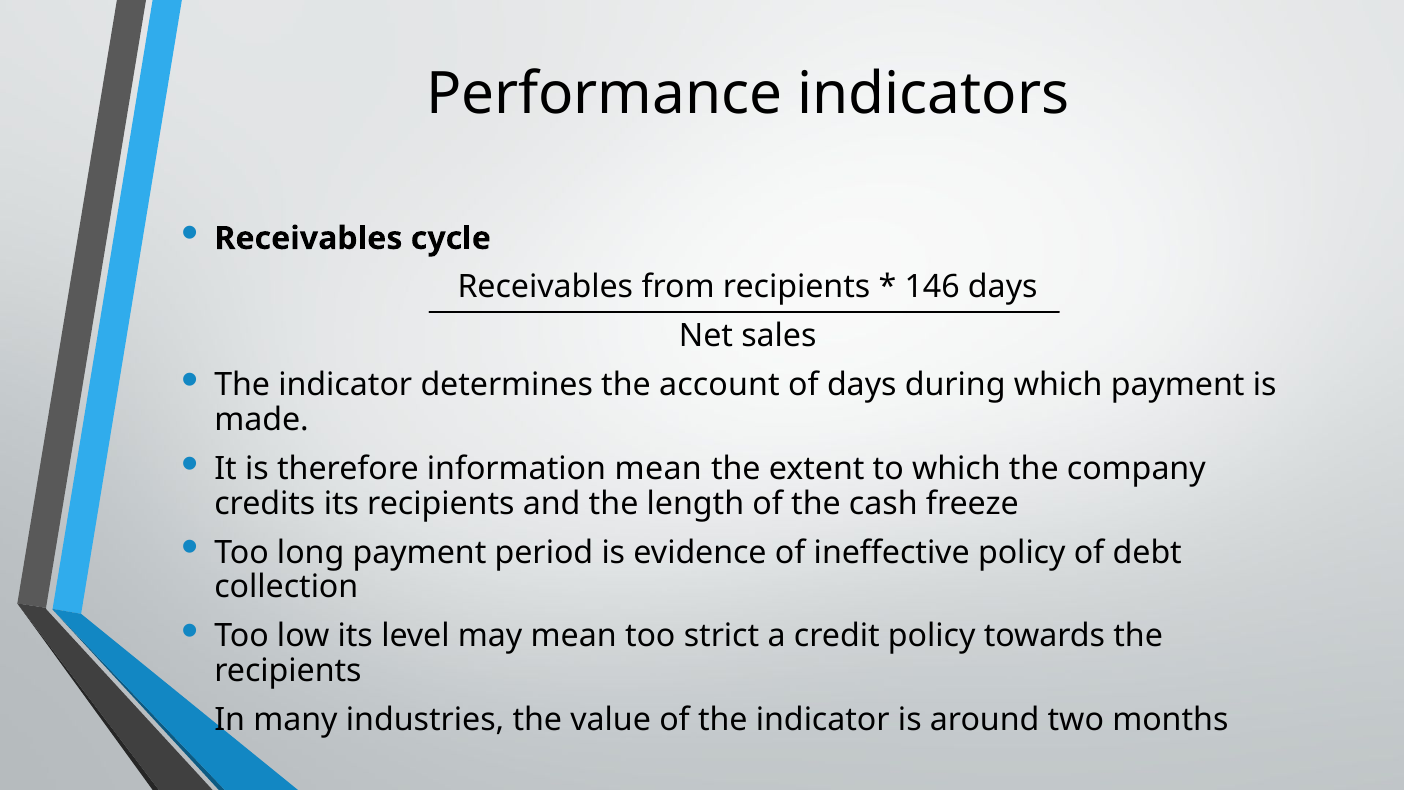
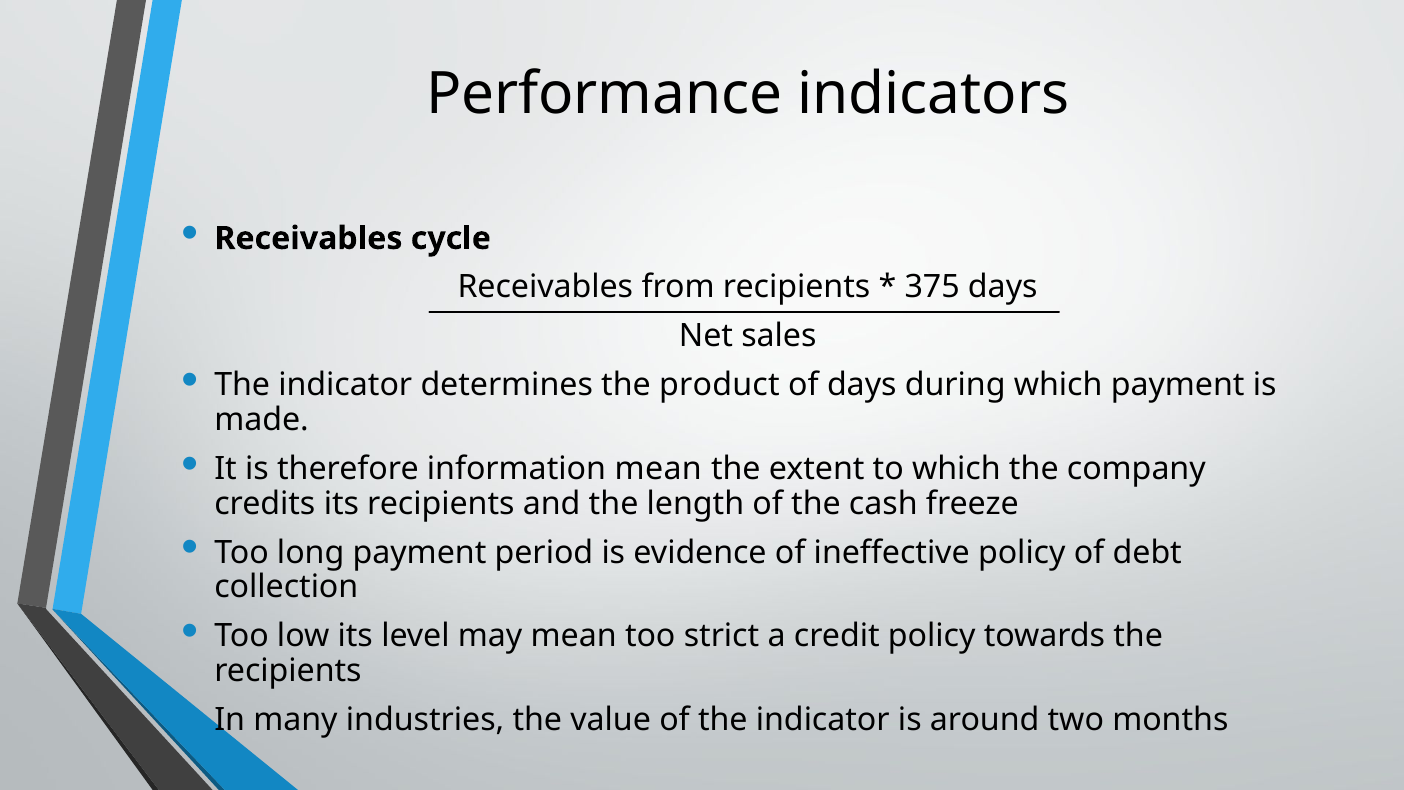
146: 146 -> 375
account: account -> product
